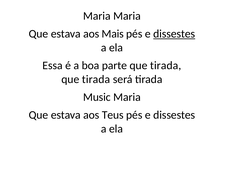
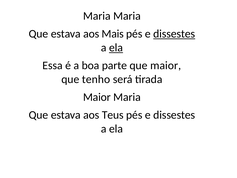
ela at (116, 48) underline: none -> present
parte que tirada: tirada -> maior
tirada at (96, 79): tirada -> tenho
Music at (97, 97): Music -> Maior
